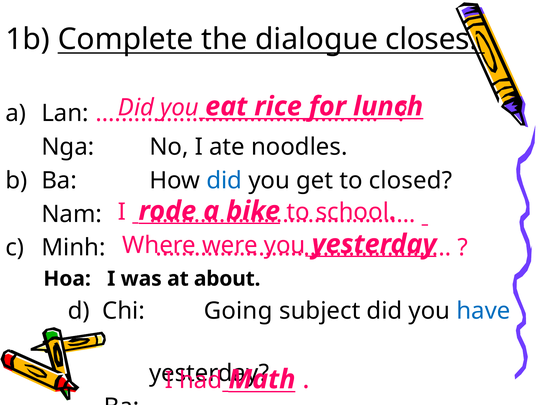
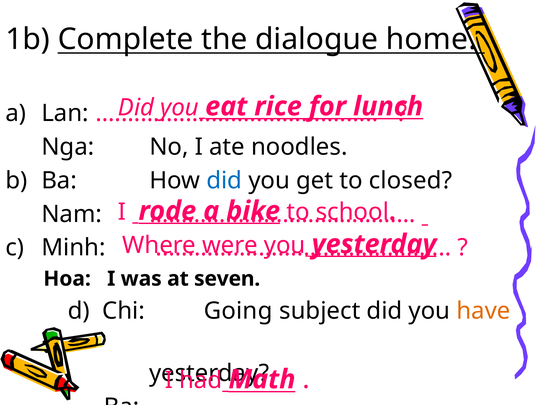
closes: closes -> home
about: about -> seven
have colour: blue -> orange
